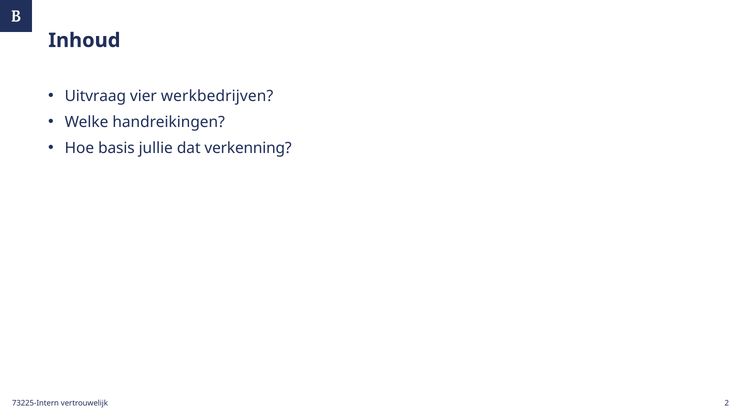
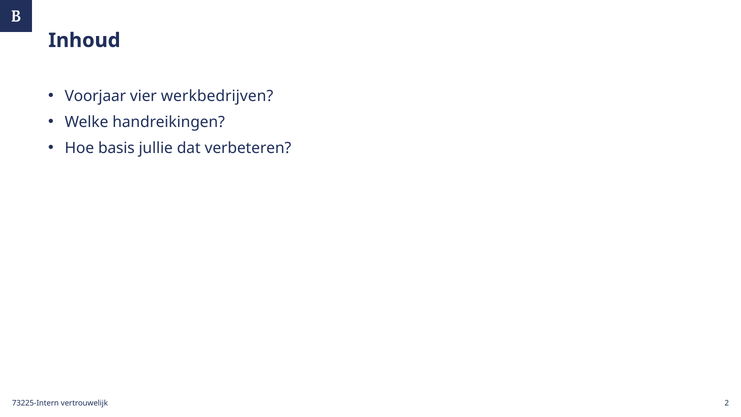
Uitvraag: Uitvraag -> Voorjaar
verkenning: verkenning -> verbeteren
